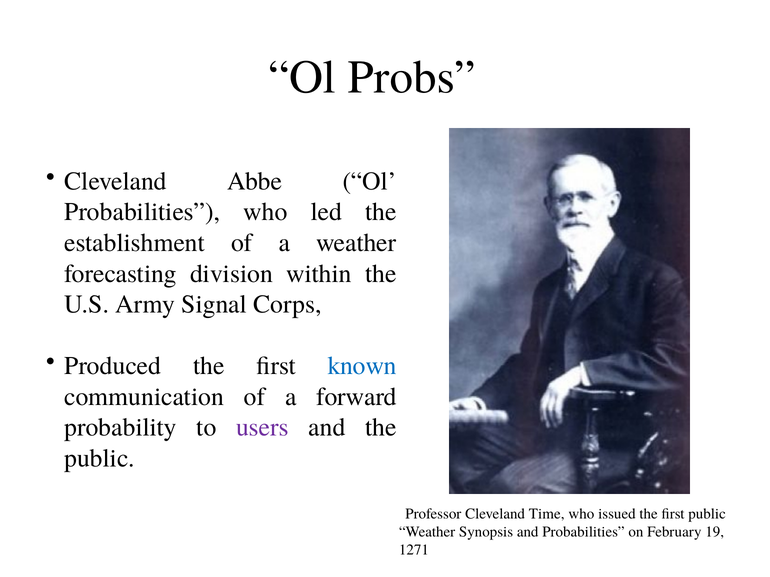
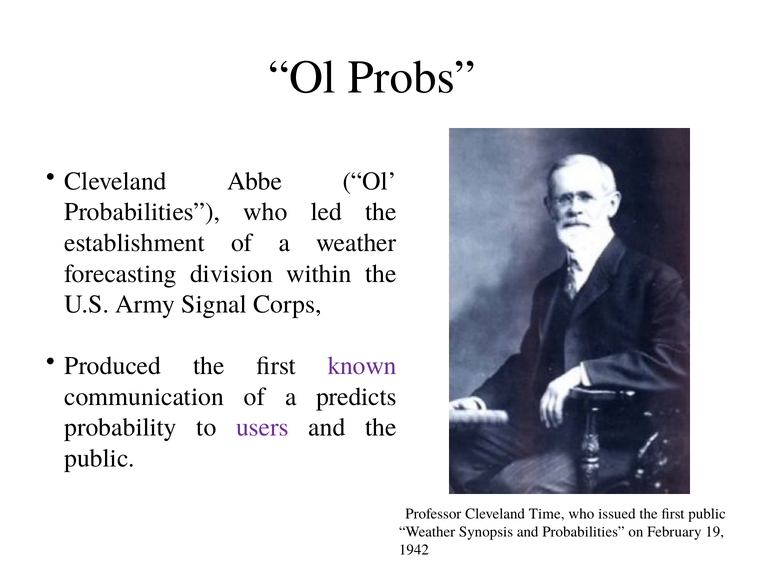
known colour: blue -> purple
forward: forward -> predicts
1271: 1271 -> 1942
